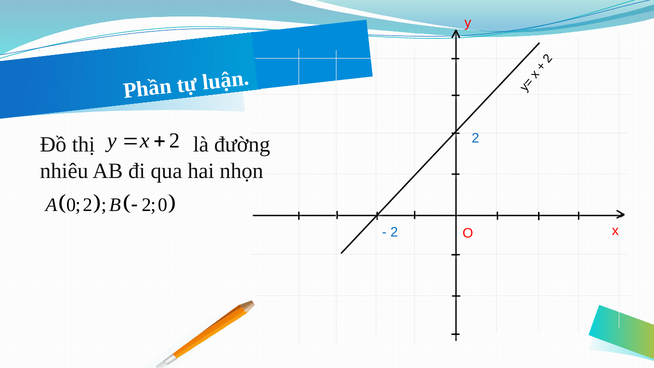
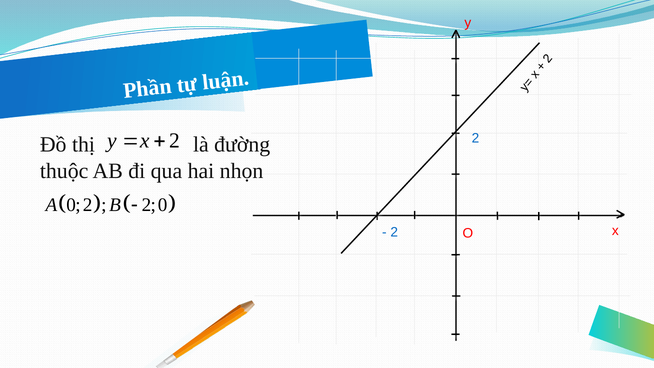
nhiêu: nhiêu -> thuộc
